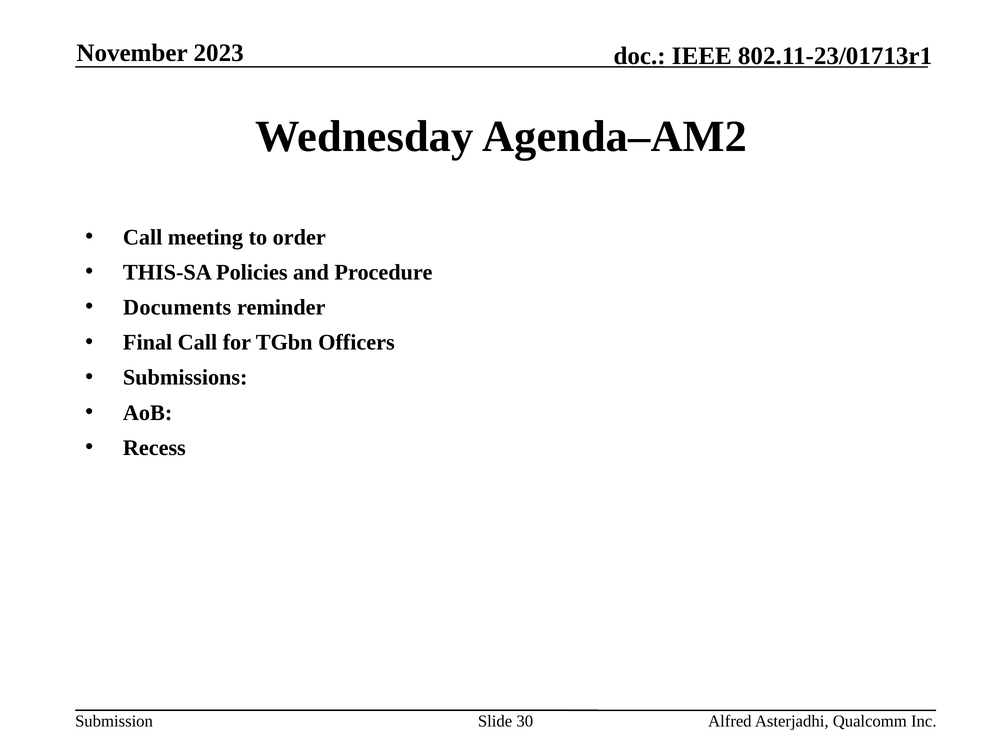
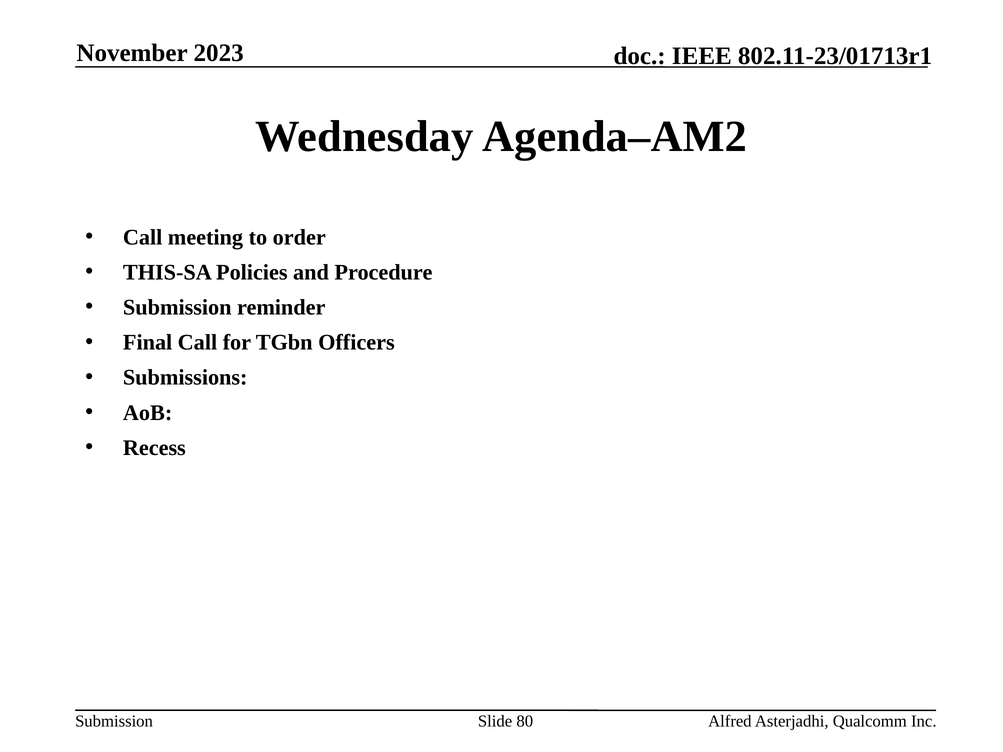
Documents at (177, 307): Documents -> Submission
30: 30 -> 80
